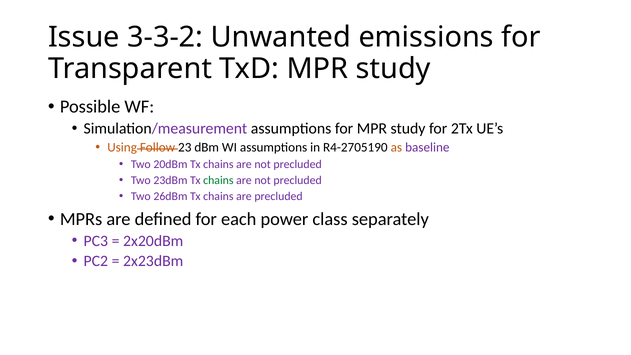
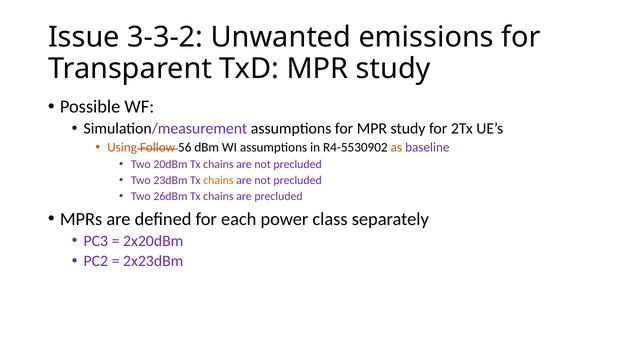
23: 23 -> 56
R4-2705190: R4-2705190 -> R4-5530902
chains at (218, 180) colour: green -> orange
